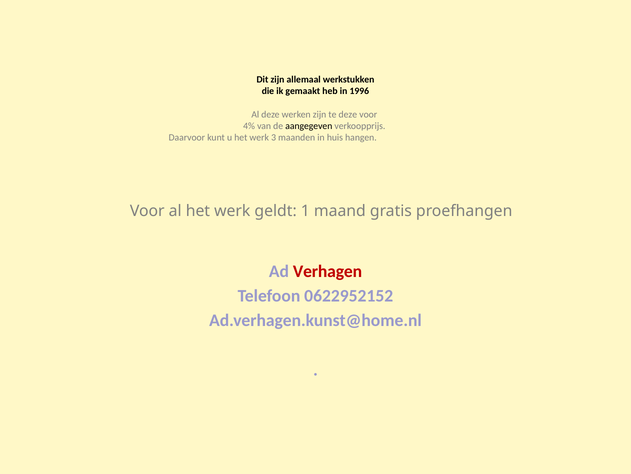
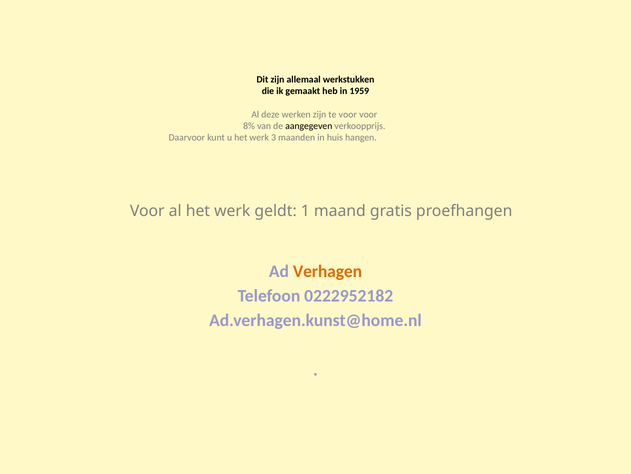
1996: 1996 -> 1959
te deze: deze -> voor
4%: 4% -> 8%
Verhagen colour: red -> orange
0622952152: 0622952152 -> 0222952182
